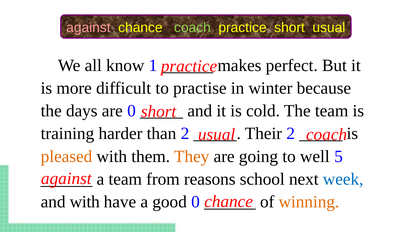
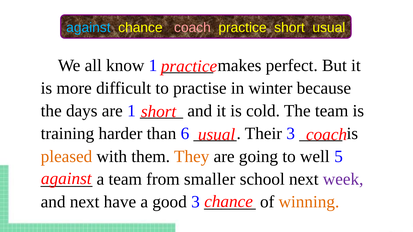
against at (88, 28) colour: pink -> light blue
coach at (192, 28) colour: light green -> pink
are 0: 0 -> 1
than 2: 2 -> 6
Their 2: 2 -> 3
reasons: reasons -> smaller
week colour: blue -> purple
and with: with -> next
good 0: 0 -> 3
